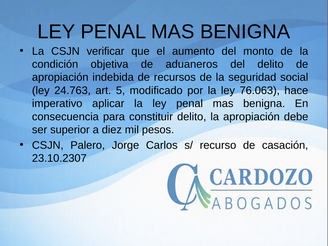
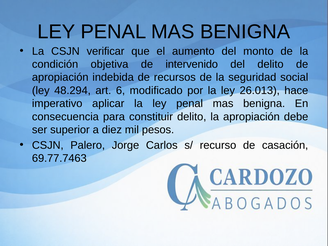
aduaneros: aduaneros -> intervenido
24.763: 24.763 -> 48.294
5: 5 -> 6
76.063: 76.063 -> 26.013
23.10.2307: 23.10.2307 -> 69.77.7463
